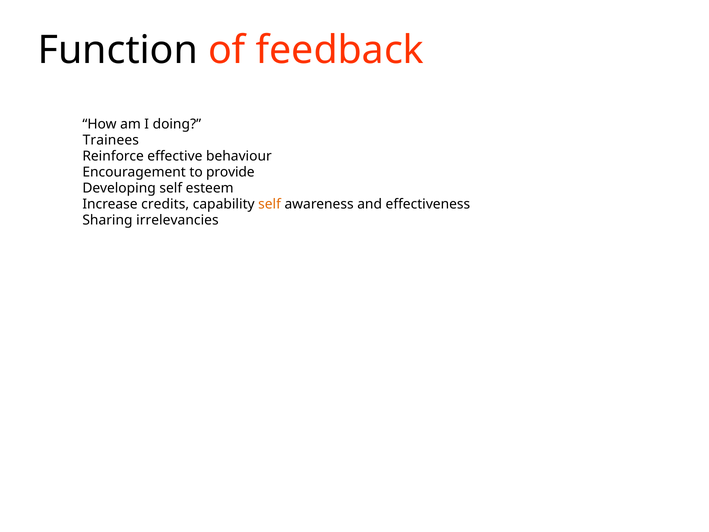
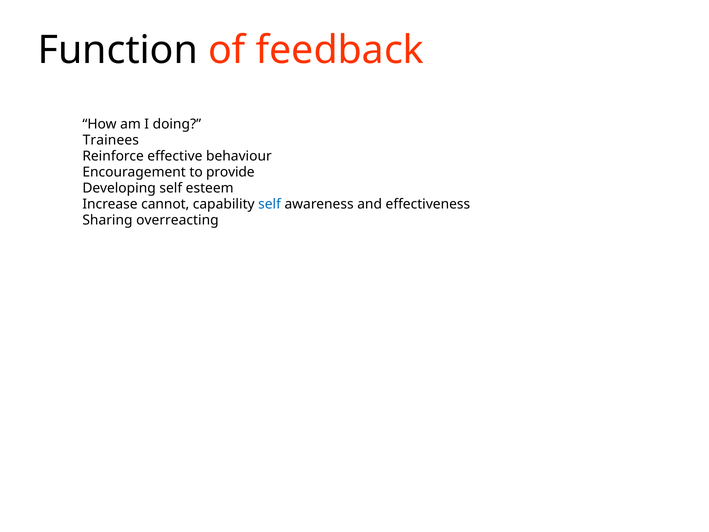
credits: credits -> cannot
self at (270, 204) colour: orange -> blue
irrelevancies: irrelevancies -> overreacting
